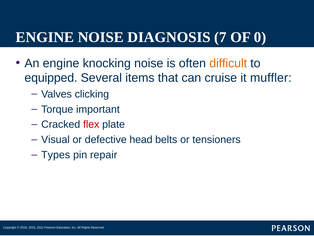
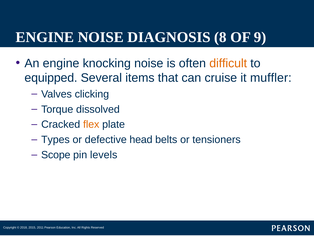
7: 7 -> 8
0: 0 -> 9
important: important -> dissolved
flex colour: red -> orange
Visual: Visual -> Types
Types: Types -> Scope
repair: repair -> levels
